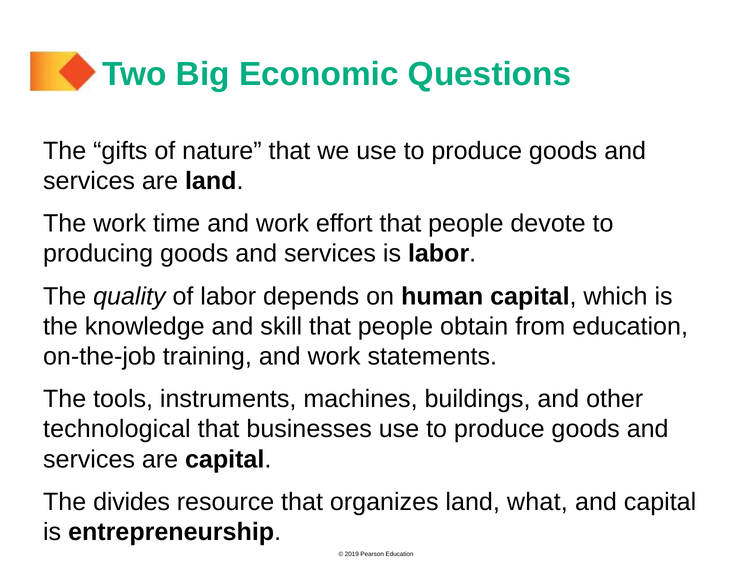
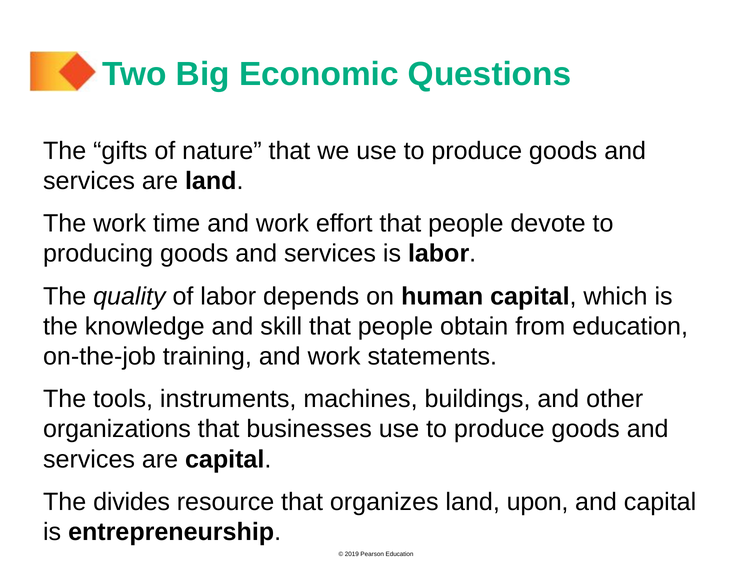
technological: technological -> organizations
what: what -> upon
